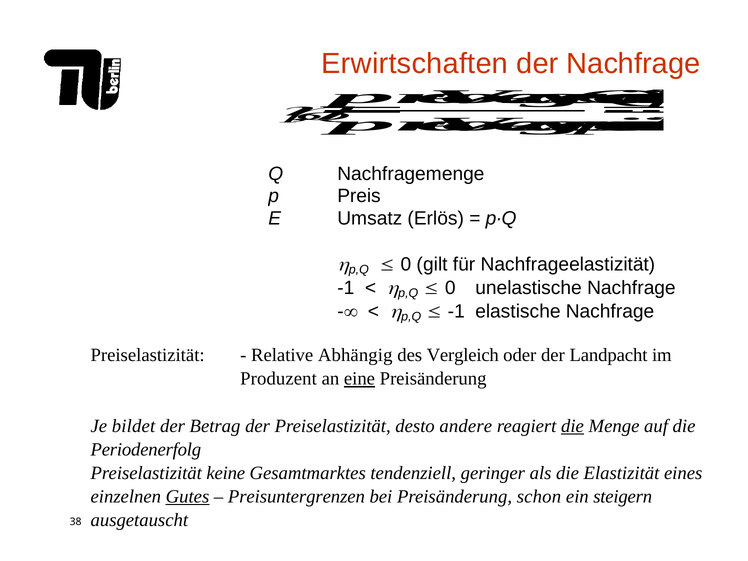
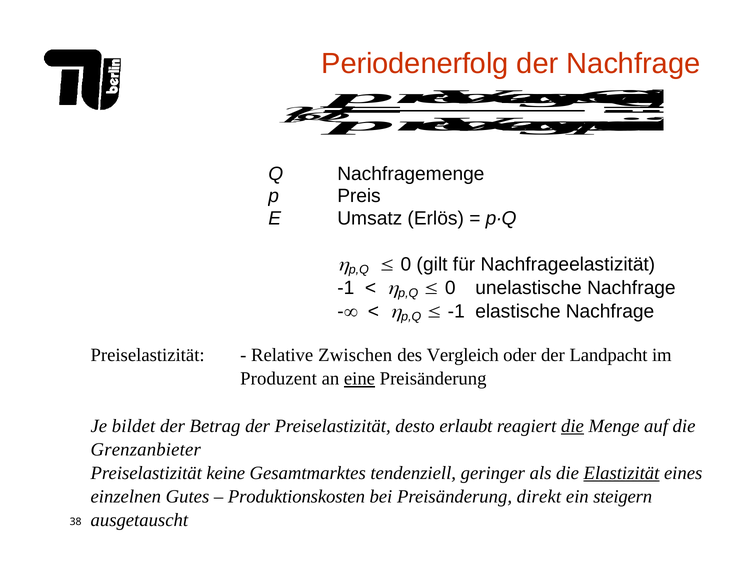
Erwirtschaften: Erwirtschaften -> Periodenerfolg
Abhängig: Abhängig -> Zwischen
andere: andere -> erlaubt
Periodenerfolg: Periodenerfolg -> Grenzanbieter
Elastizität underline: none -> present
Gutes underline: present -> none
Preisuntergrenzen: Preisuntergrenzen -> Produktionskosten
schon: schon -> direkt
